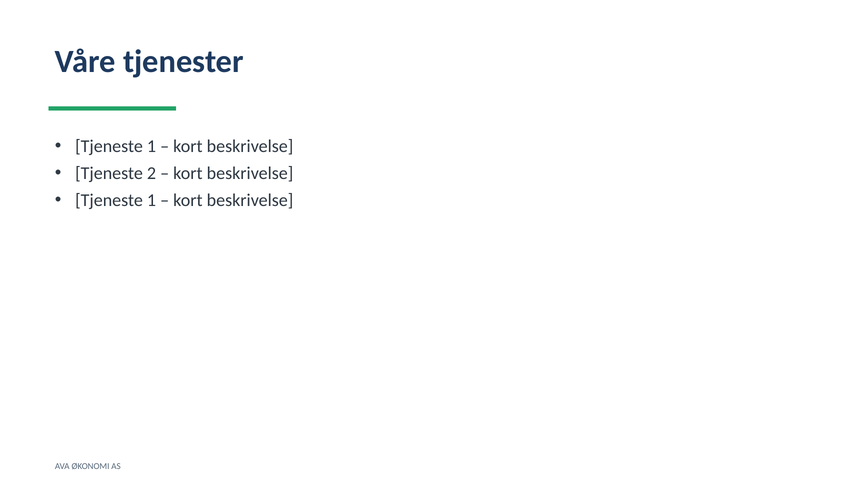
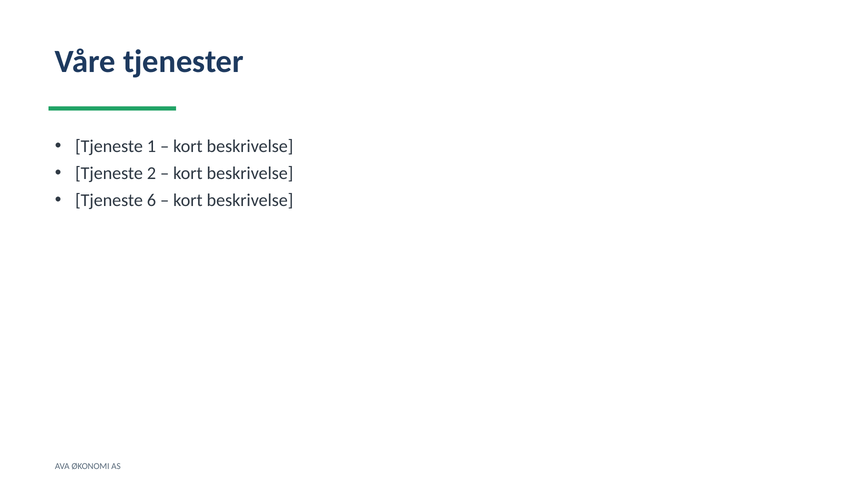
1 at (151, 200): 1 -> 6
